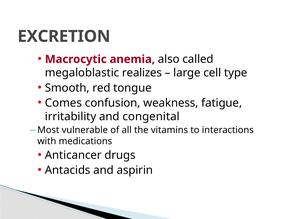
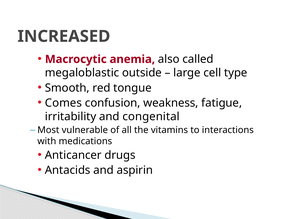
EXCRETION: EXCRETION -> INCREASED
realizes: realizes -> outside
